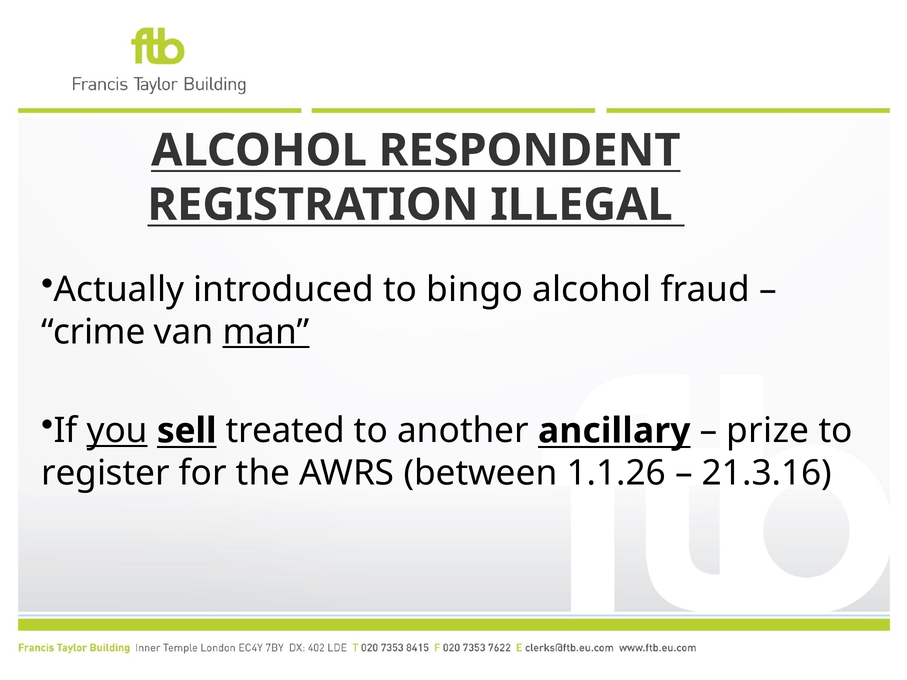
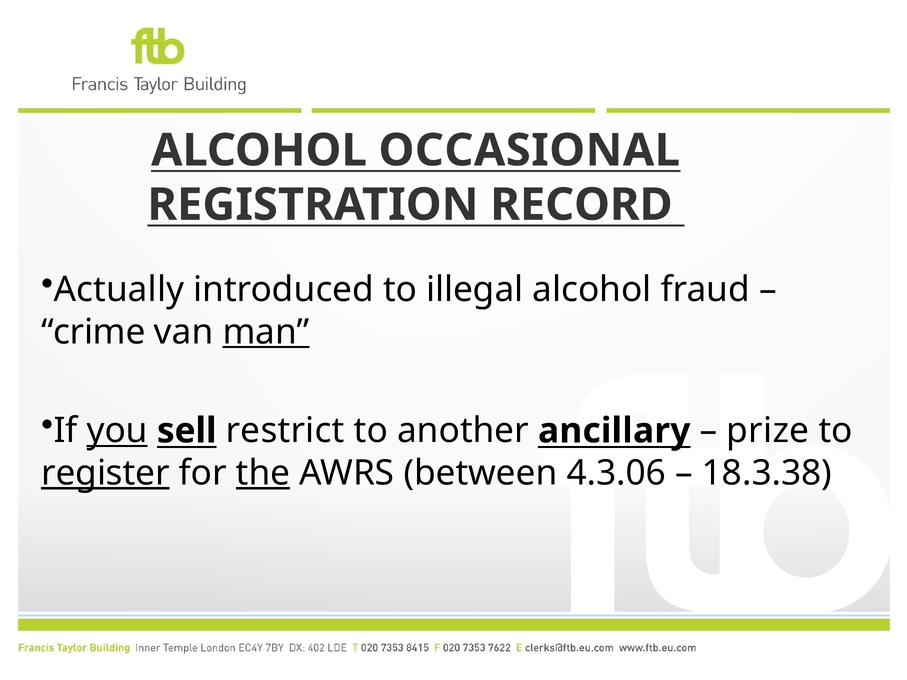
RESPONDENT: RESPONDENT -> OCCASIONAL
ILLEGAL: ILLEGAL -> RECORD
bingo: bingo -> illegal
treated: treated -> restrict
register underline: none -> present
the underline: none -> present
1.1.26: 1.1.26 -> 4.3.06
21.3.16: 21.3.16 -> 18.3.38
